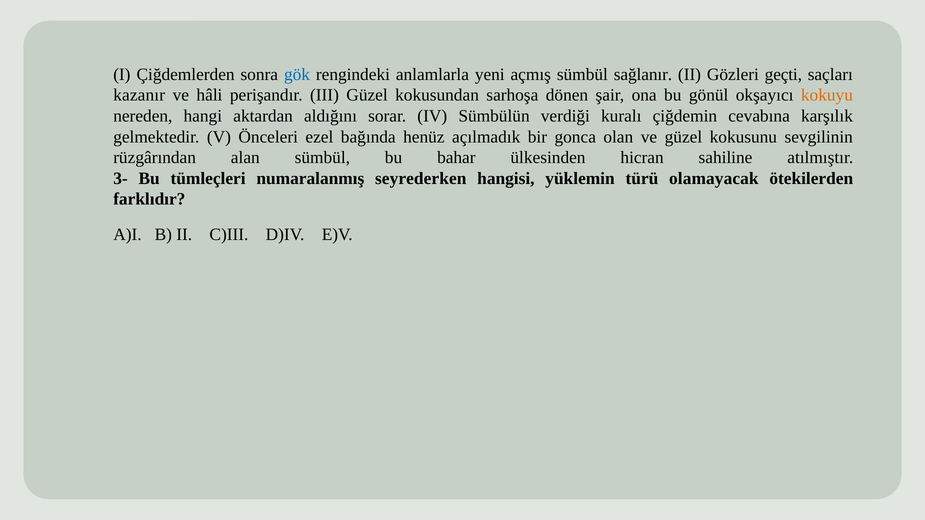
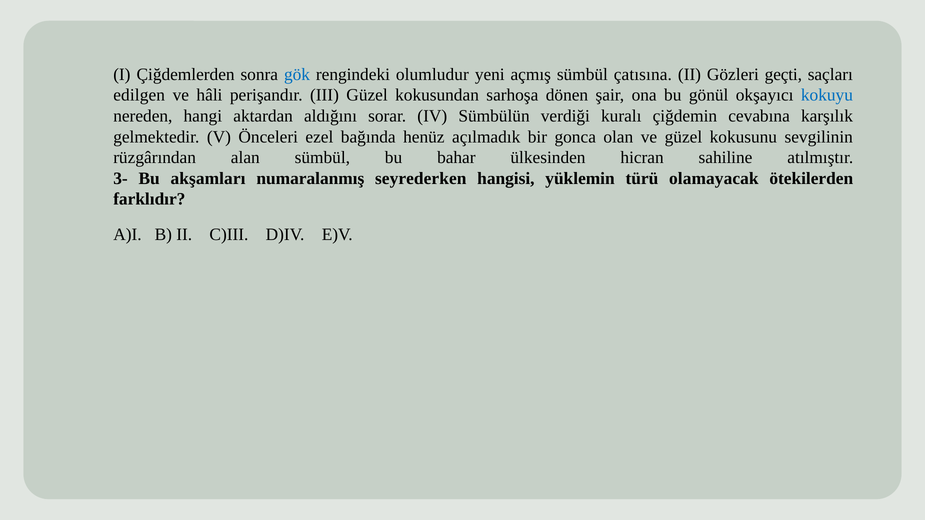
anlamlarla: anlamlarla -> olumludur
sağlanır: sağlanır -> çatısına
kazanır: kazanır -> edilgen
kokuyu colour: orange -> blue
tümleçleri: tümleçleri -> akşamları
